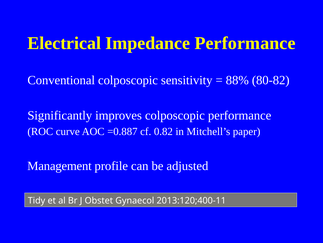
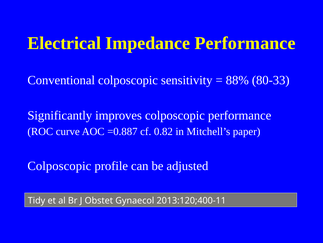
80-82: 80-82 -> 80-33
Management at (59, 165): Management -> Colposcopic
